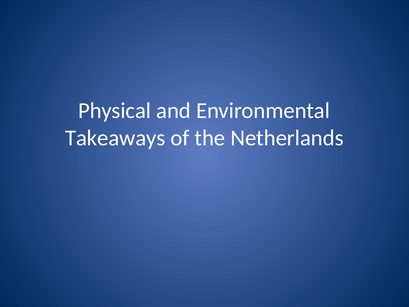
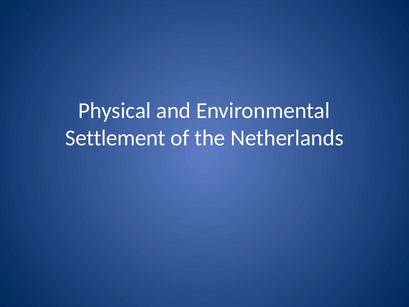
Takeaways: Takeaways -> Settlement
